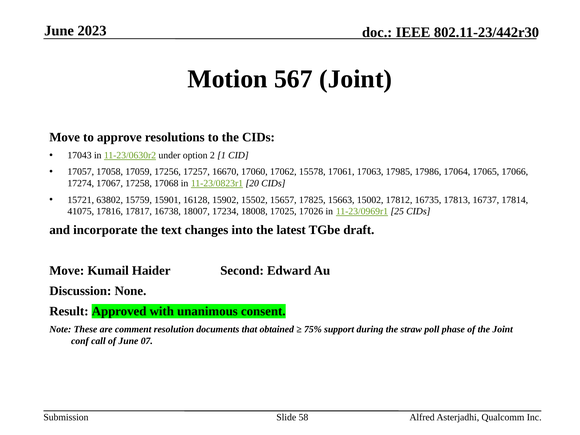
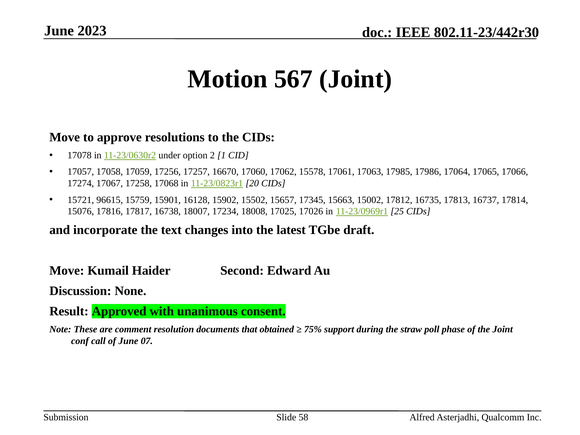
17043: 17043 -> 17078
63802: 63802 -> 96615
17825: 17825 -> 17345
41075: 41075 -> 15076
